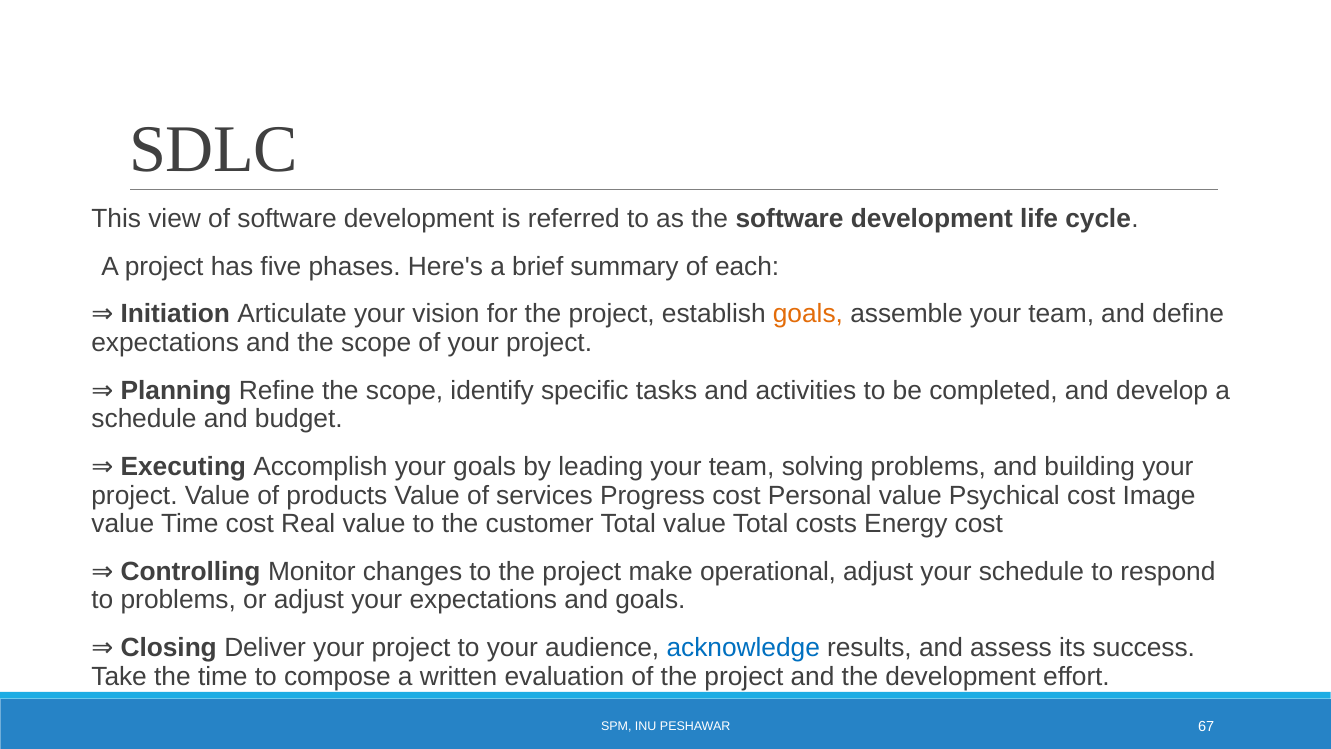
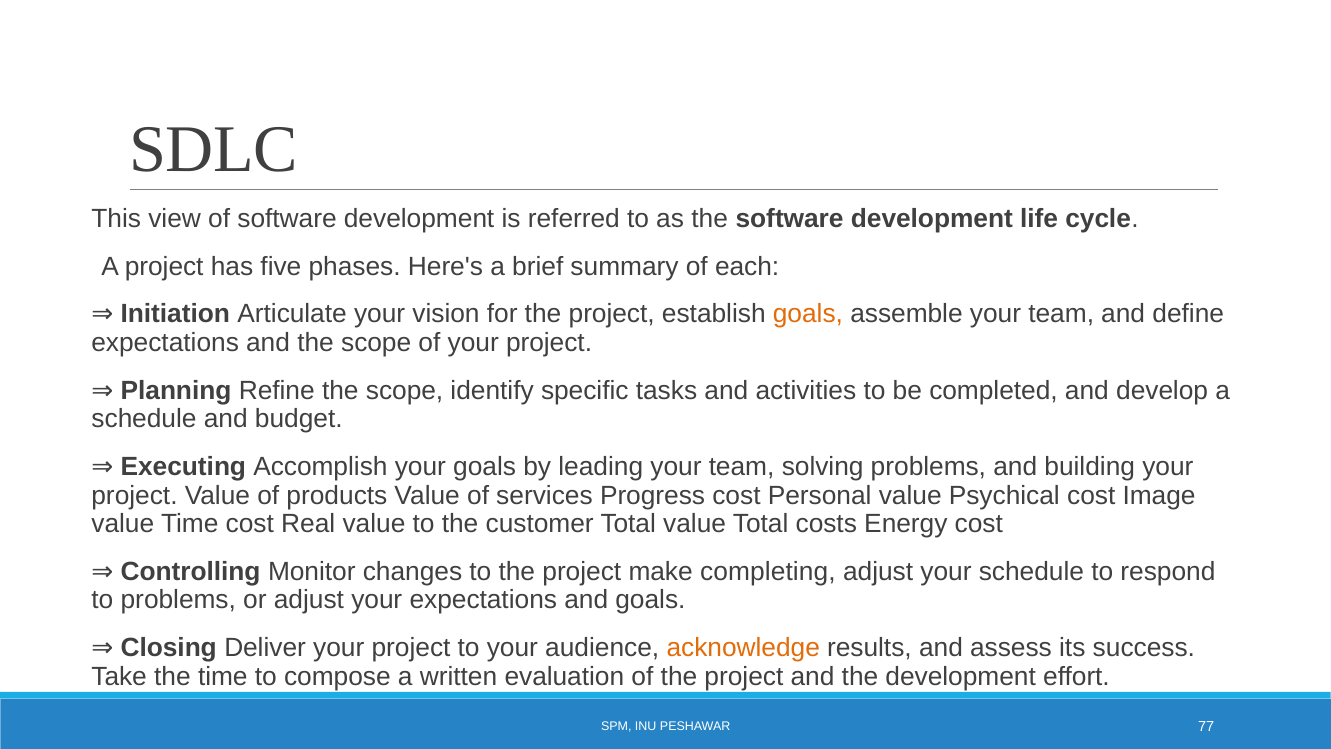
operational: operational -> completing
acknowledge colour: blue -> orange
67: 67 -> 77
